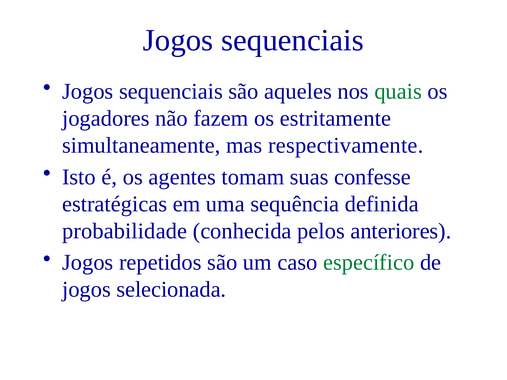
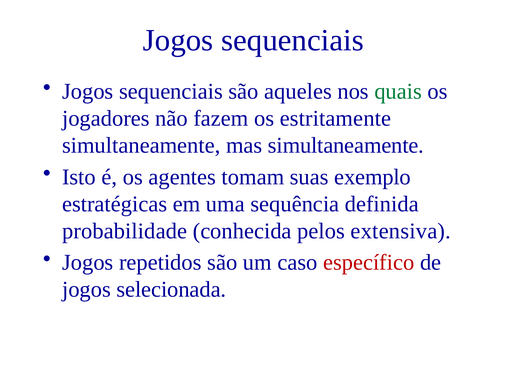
mas respectivamente: respectivamente -> simultaneamente
confesse: confesse -> exemplo
anteriores: anteriores -> extensiva
específico colour: green -> red
